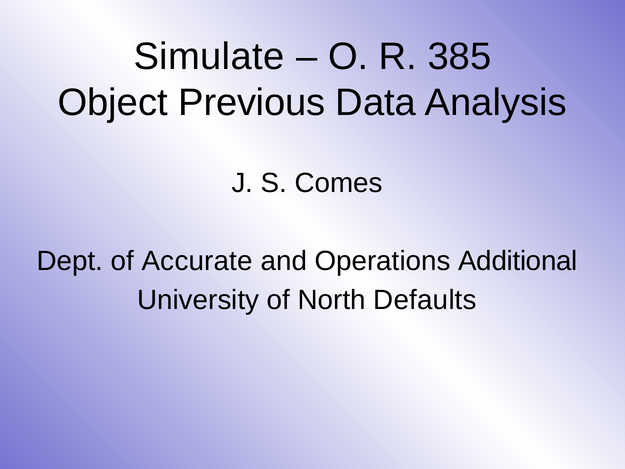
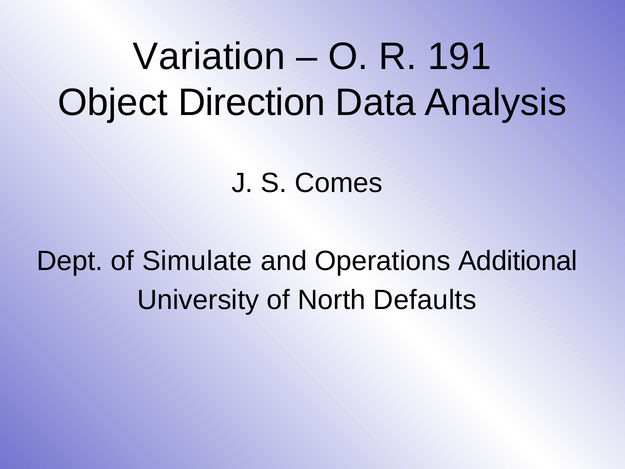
Simulate: Simulate -> Variation
385: 385 -> 191
Previous: Previous -> Direction
Accurate: Accurate -> Simulate
